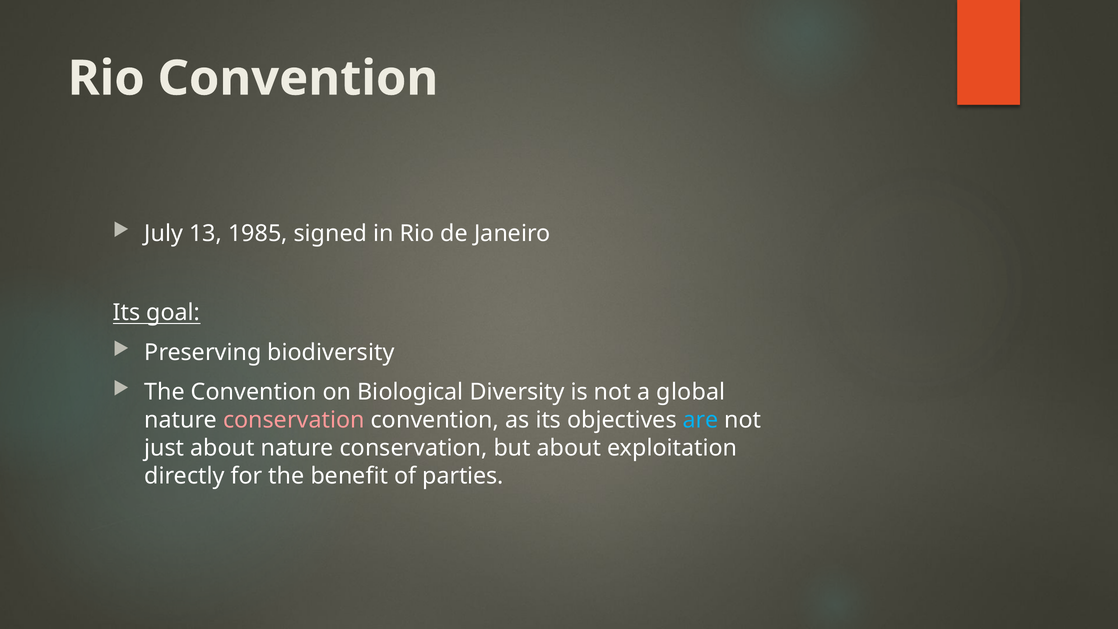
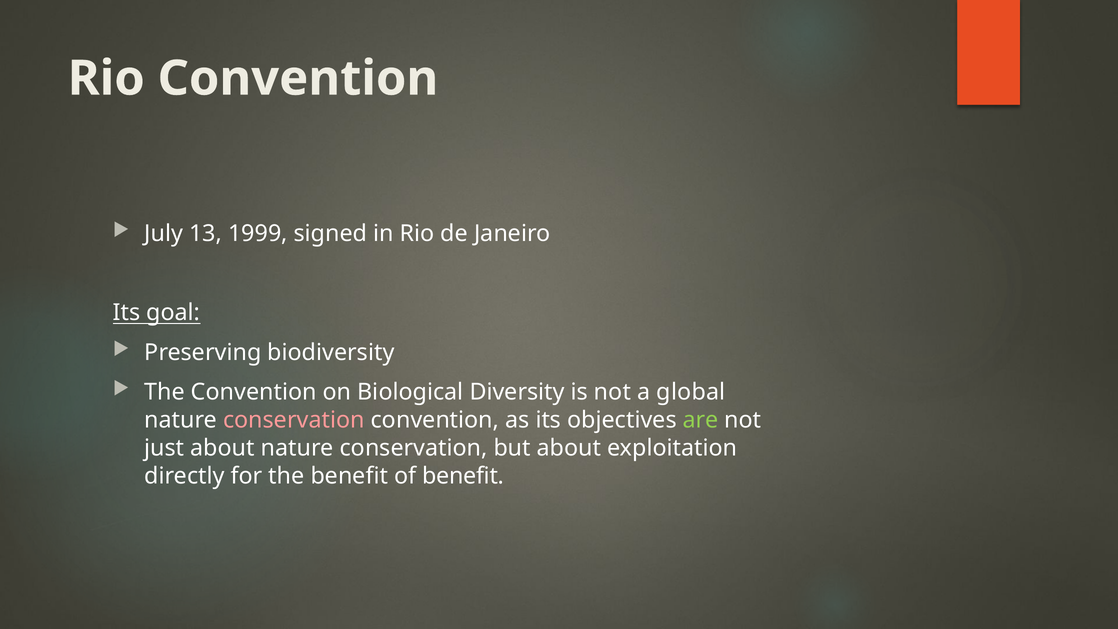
1985: 1985 -> 1999
are colour: light blue -> light green
of parties: parties -> benefit
